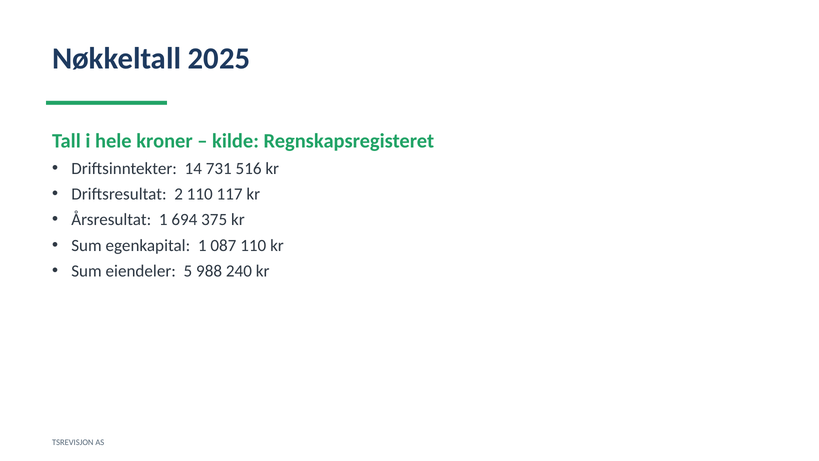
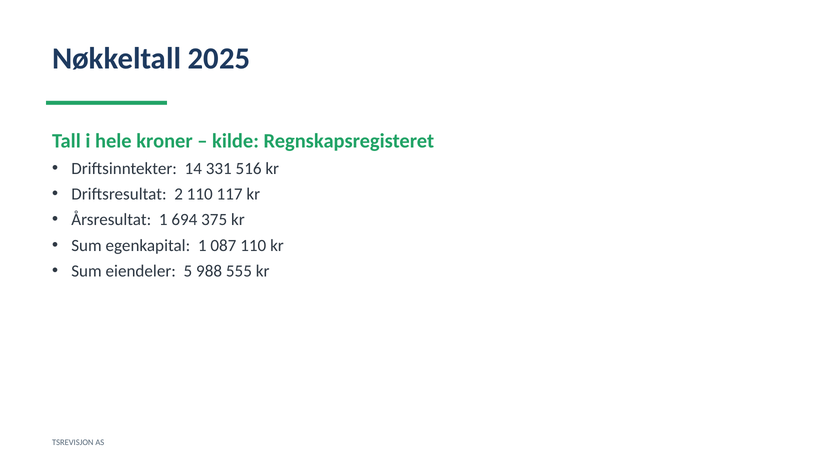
731: 731 -> 331
240: 240 -> 555
